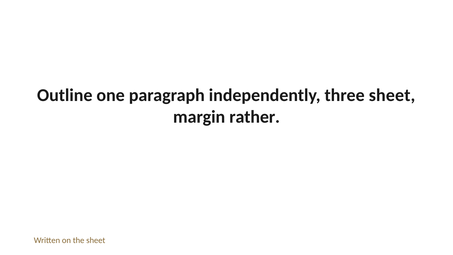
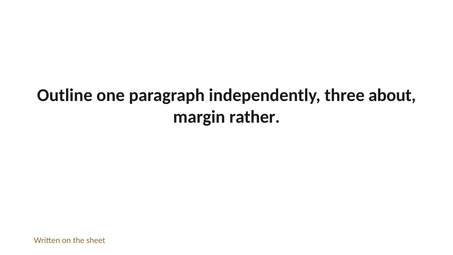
three sheet: sheet -> about
